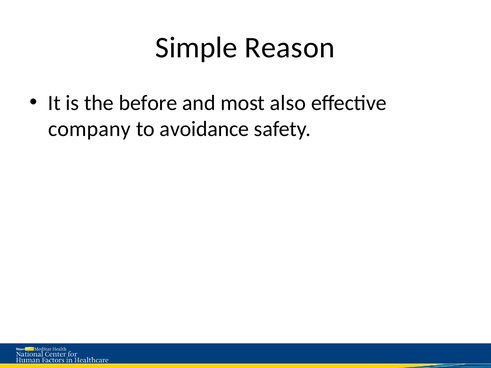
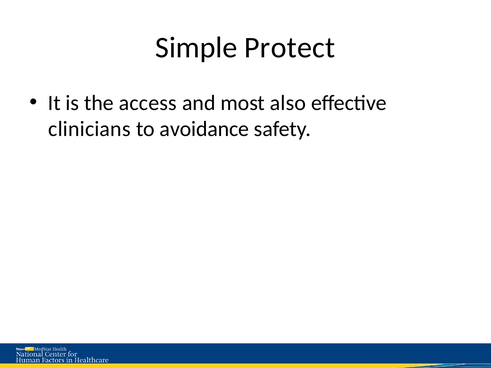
Reason: Reason -> Protect
before: before -> access
company: company -> clinicians
